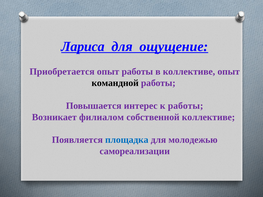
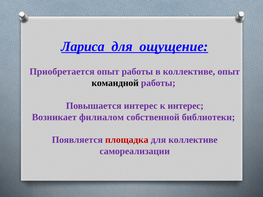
к работы: работы -> интерес
собственной коллективе: коллективе -> библиотеки
площадка colour: blue -> red
для молодежью: молодежью -> коллективе
